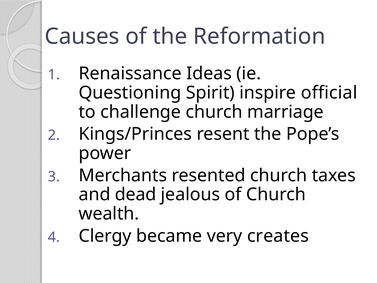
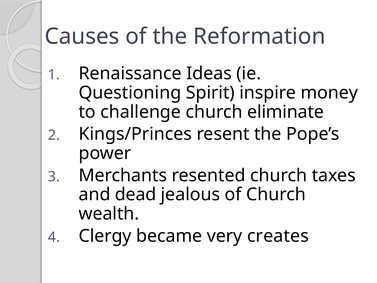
official: official -> money
marriage: marriage -> eliminate
